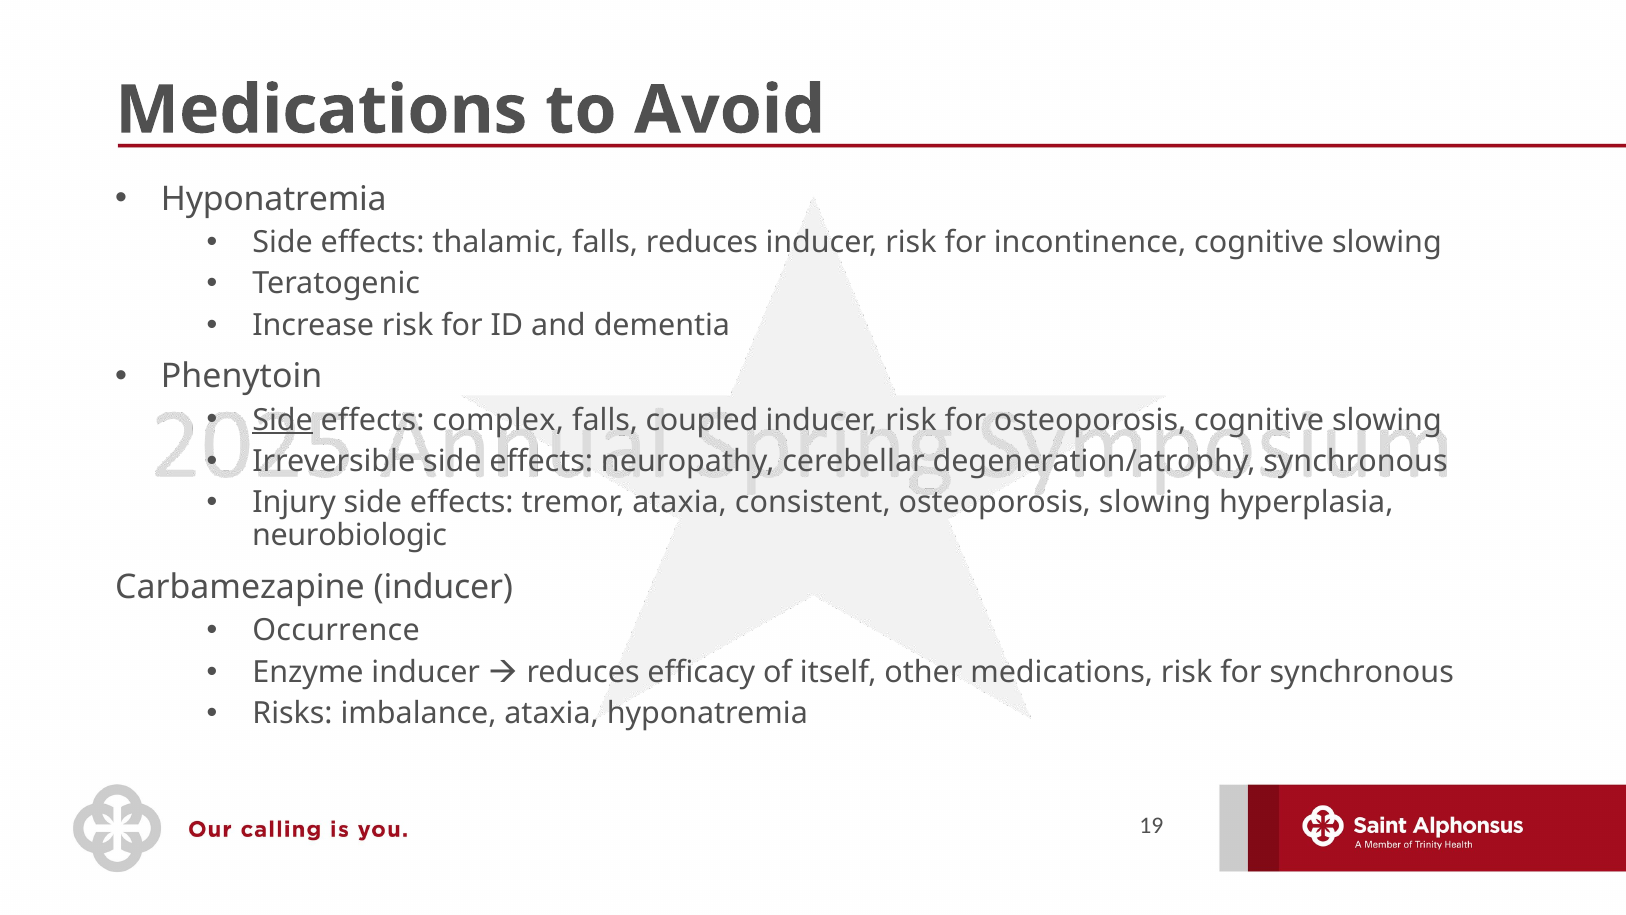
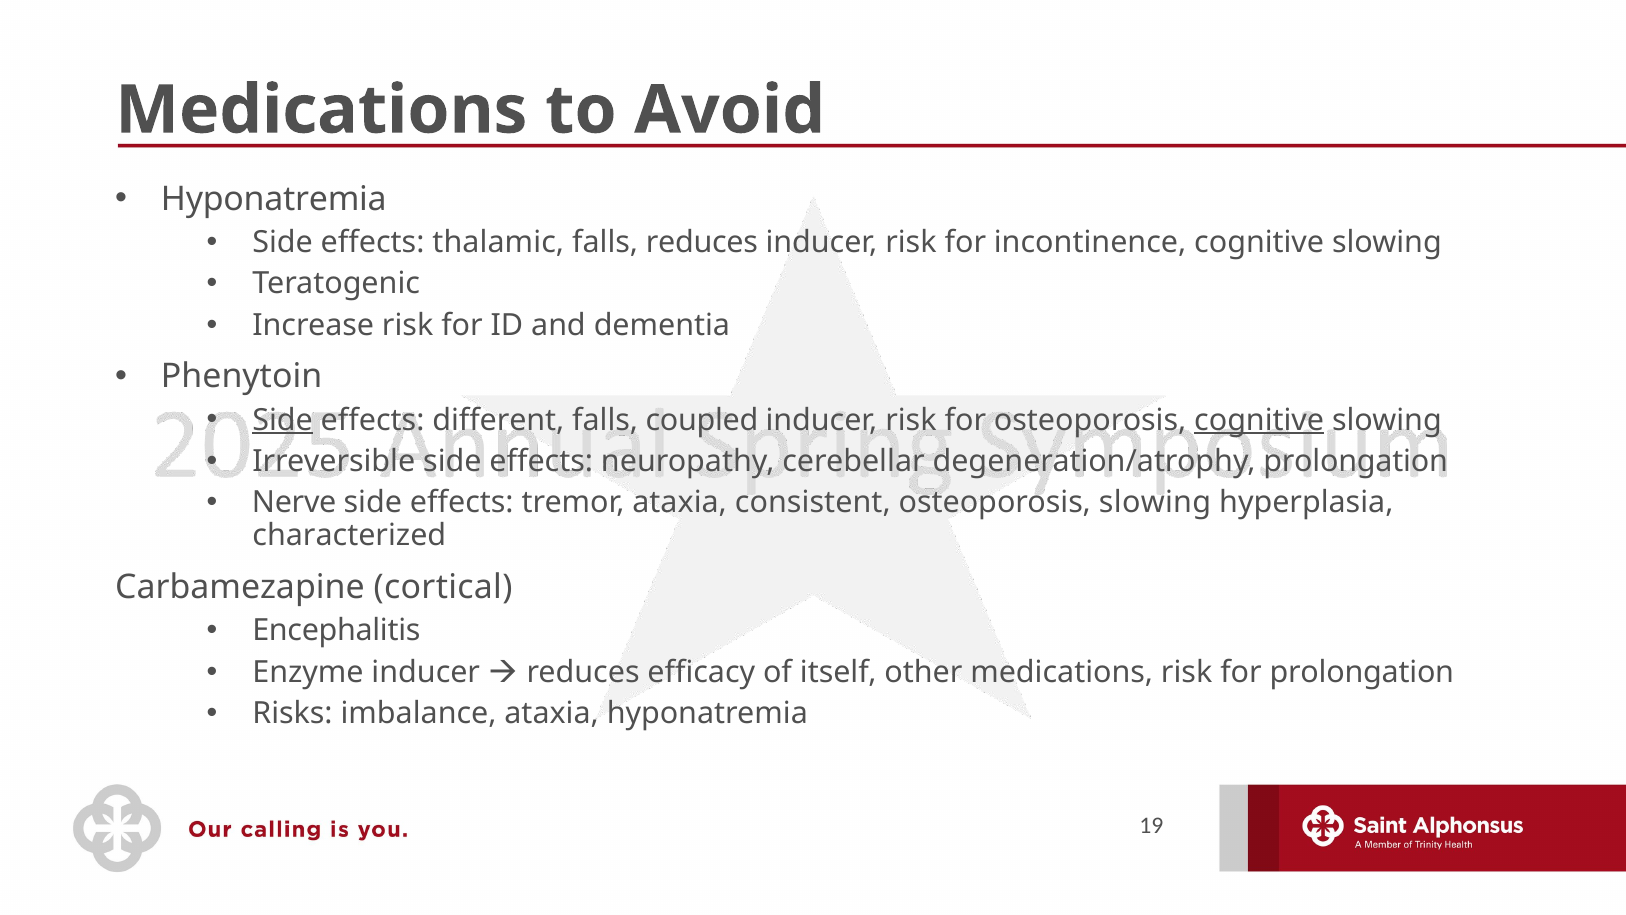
complex: complex -> different
cognitive at (1259, 420) underline: none -> present
degeneration/atrophy synchronous: synchronous -> prolongation
Injury: Injury -> Nerve
neurobiologic: neurobiologic -> characterized
Carbamezapine inducer: inducer -> cortical
Occurrence: Occurrence -> Encephalitis
for synchronous: synchronous -> prolongation
